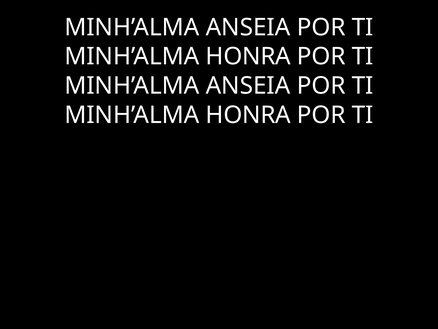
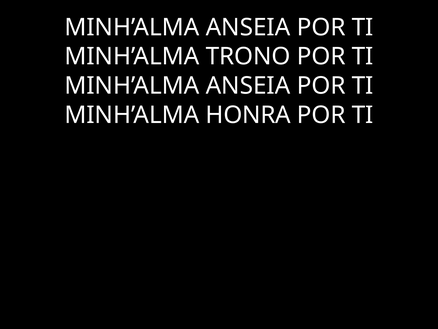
HONRA at (248, 56): HONRA -> TRONO
